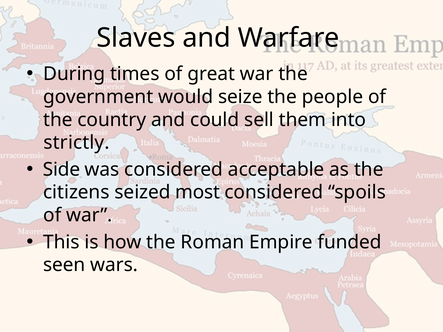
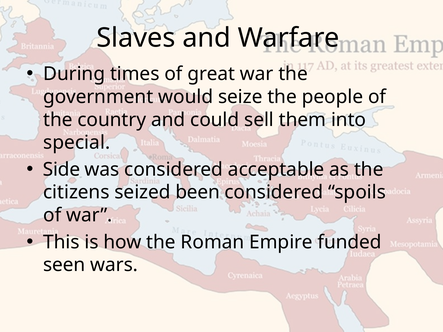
strictly: strictly -> special
most: most -> been
